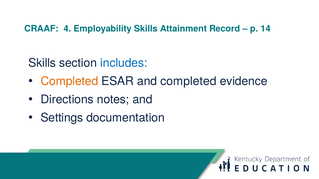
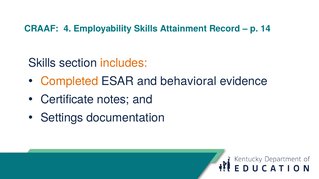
includes colour: blue -> orange
and completed: completed -> behavioral
Directions: Directions -> Certificate
